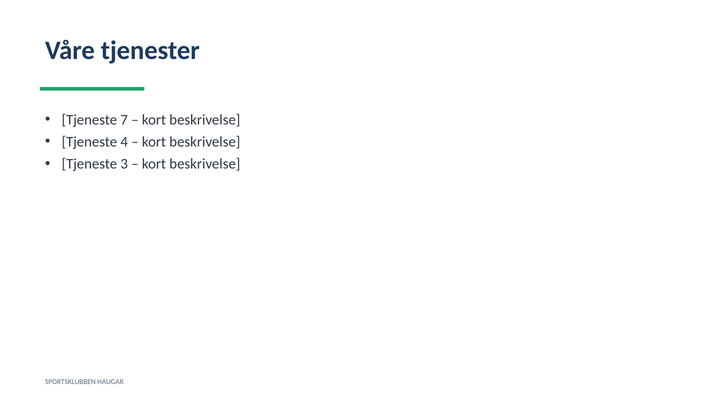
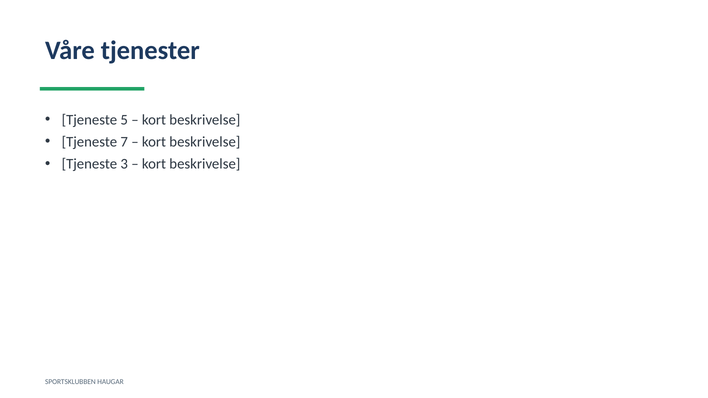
7: 7 -> 5
4: 4 -> 7
